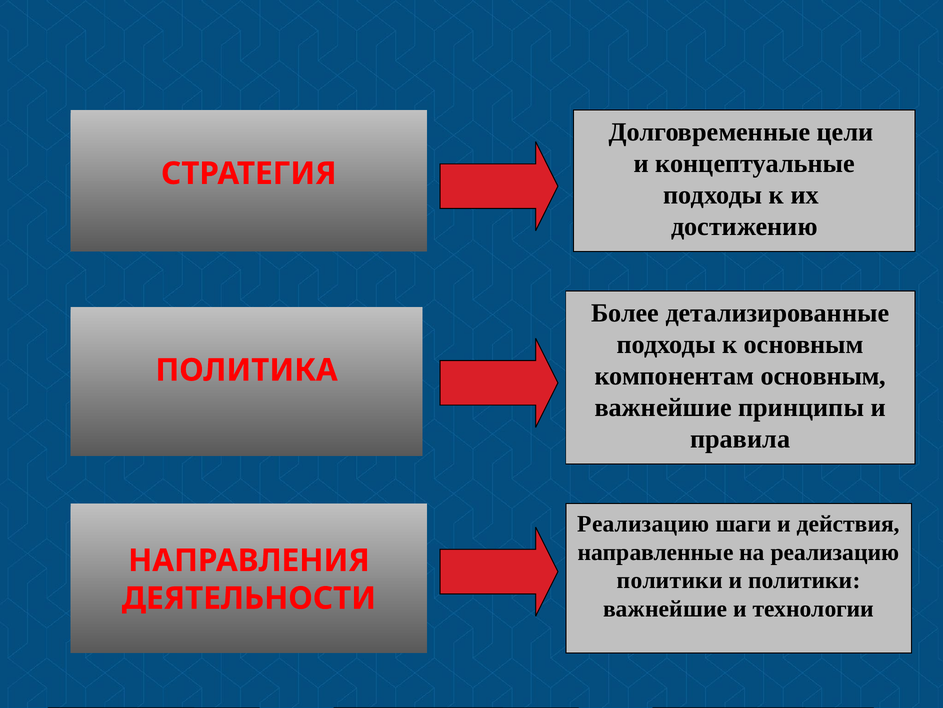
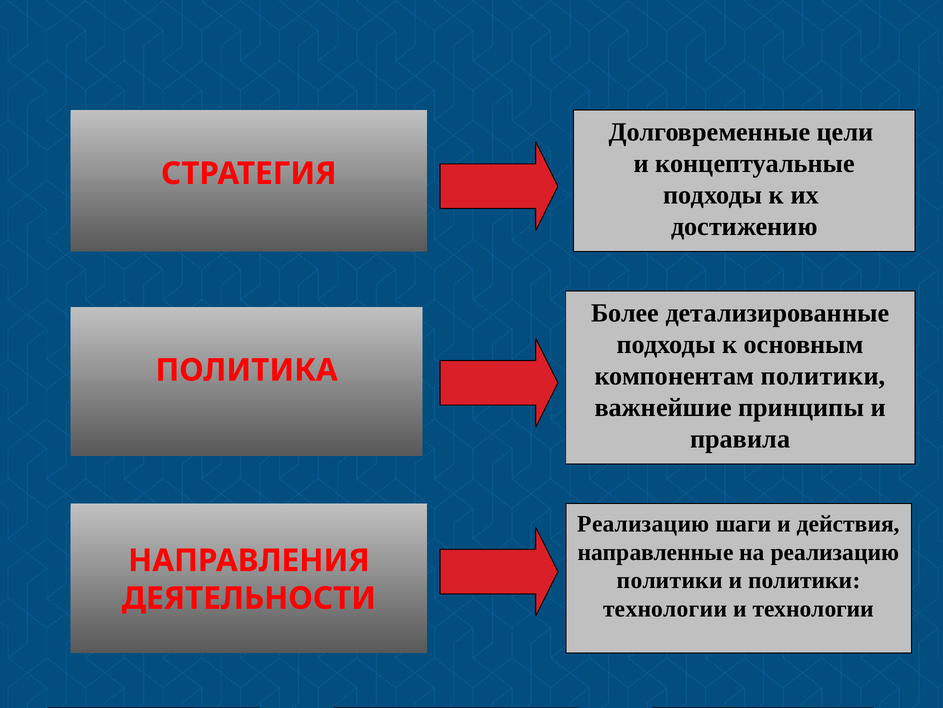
компонентам основным: основным -> политики
важнейшие at (665, 608): важнейшие -> технологии
